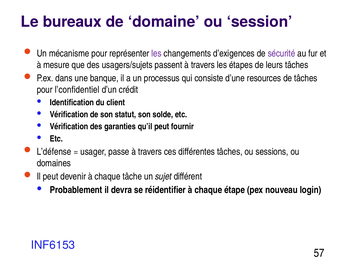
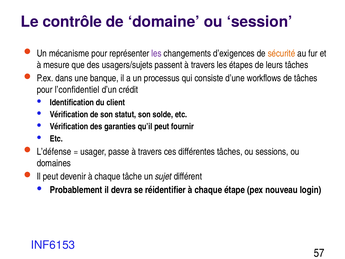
bureaux: bureaux -> contrôle
sécurité colour: purple -> orange
resources: resources -> workflows
